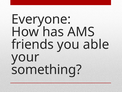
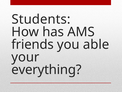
Everyone: Everyone -> Students
something: something -> everything
